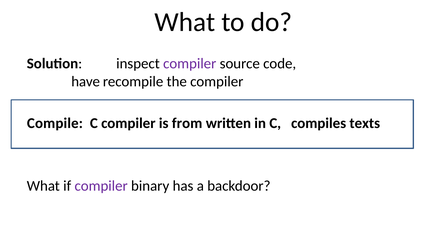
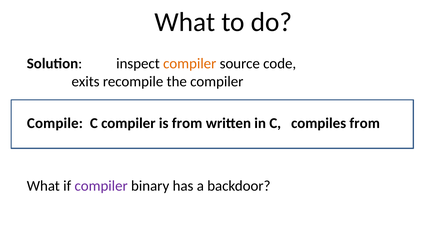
compiler at (190, 63) colour: purple -> orange
have: have -> exits
compiles texts: texts -> from
